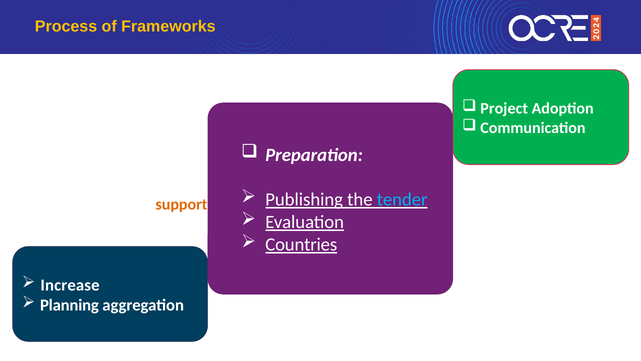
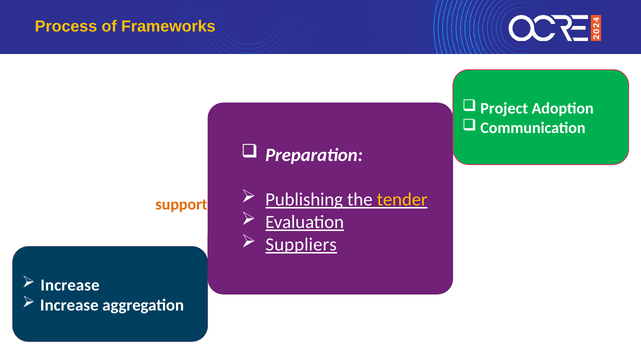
tender colour: light blue -> yellow
Countries: Countries -> Suppliers
Planning at (69, 305): Planning -> Increase
